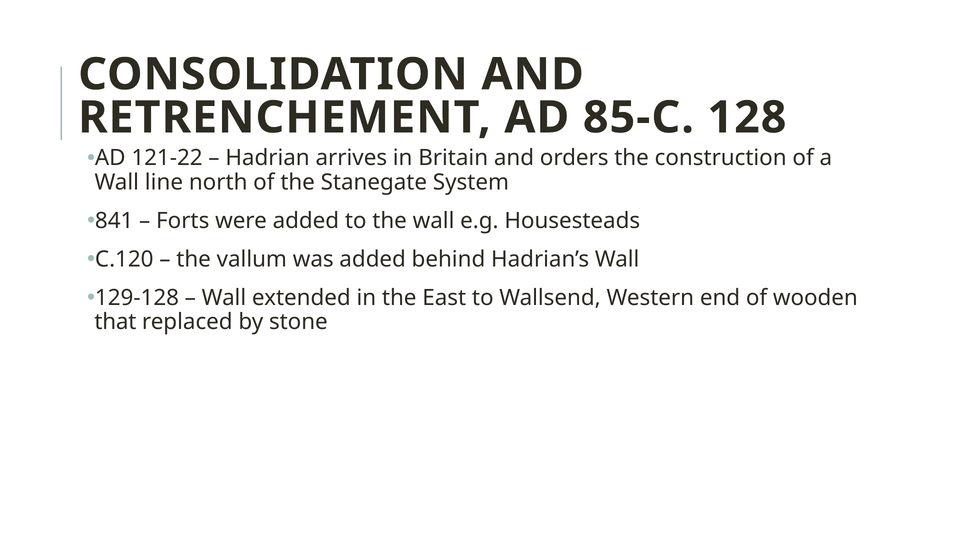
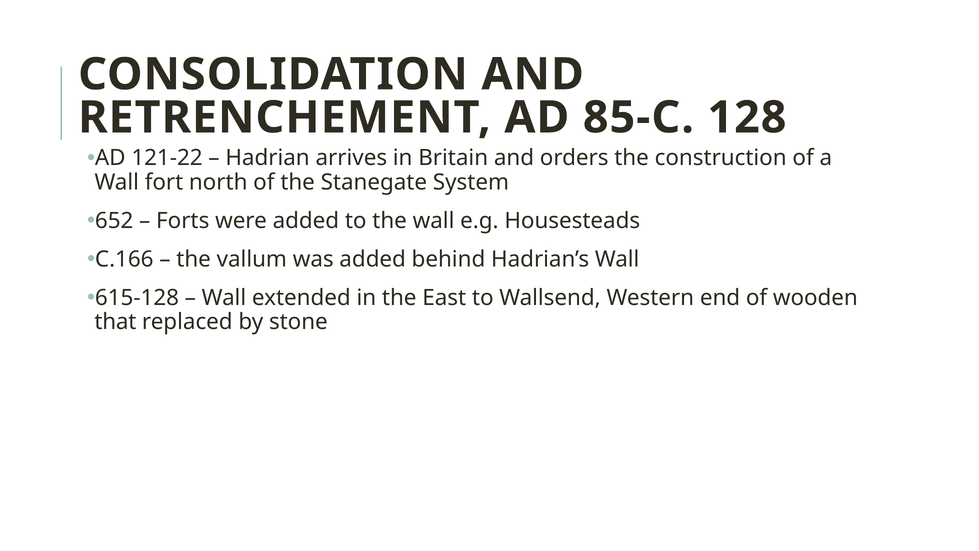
line: line -> fort
841: 841 -> 652
C.120: C.120 -> C.166
129-128: 129-128 -> 615-128
